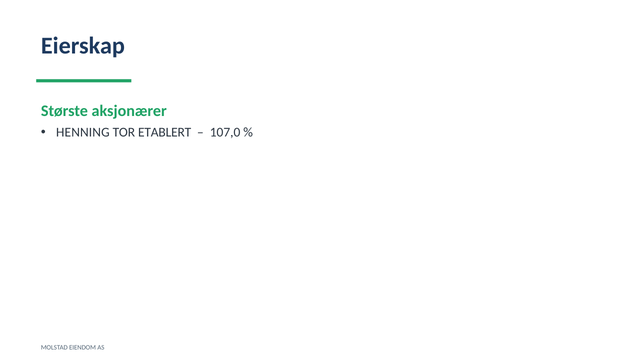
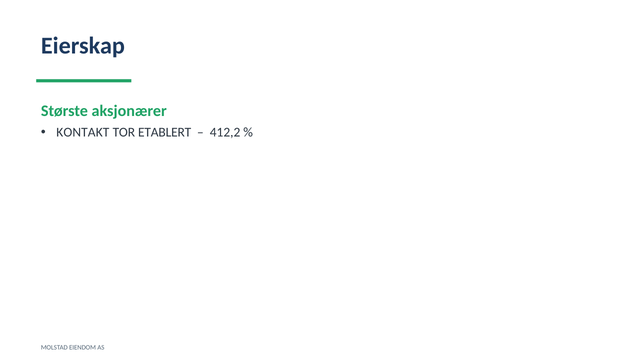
HENNING: HENNING -> KONTAKT
107,0: 107,0 -> 412,2
